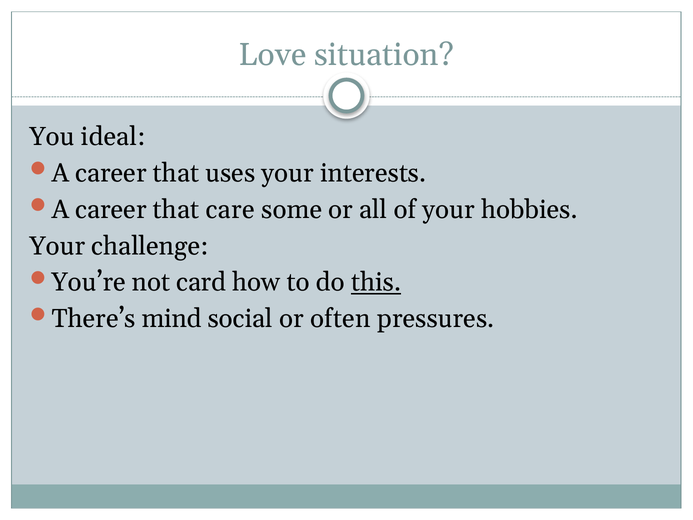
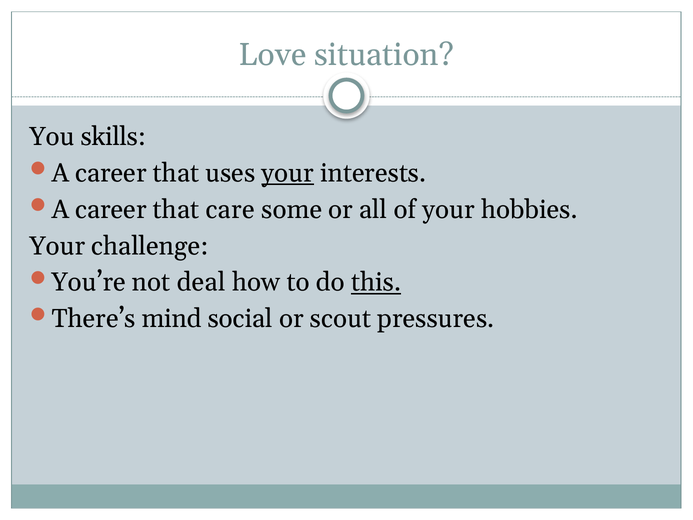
ideal: ideal -> skills
your at (288, 173) underline: none -> present
card: card -> deal
often: often -> scout
